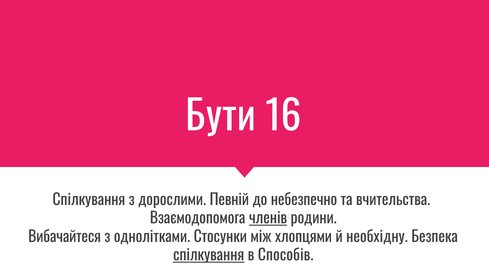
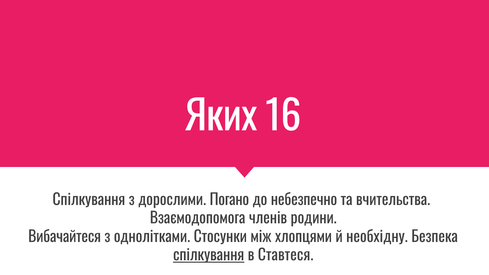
Бути: Бути -> Яких
Певній: Певній -> Погано
членів underline: present -> none
Способів: Способів -> Ставтеся
